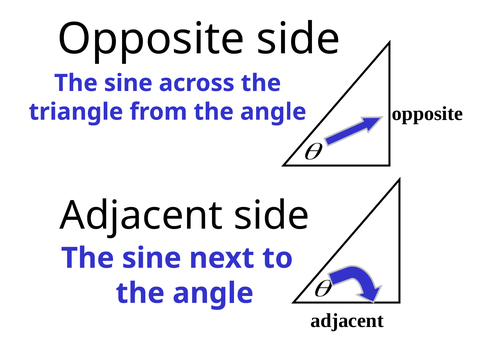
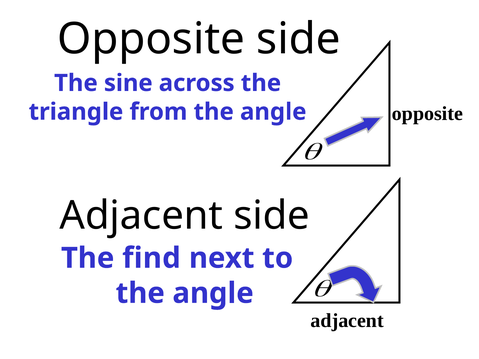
sine at (152, 258): sine -> find
